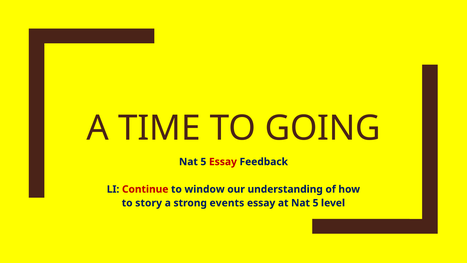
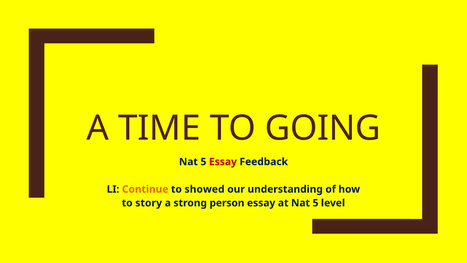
Continue colour: red -> orange
window: window -> showed
events: events -> person
